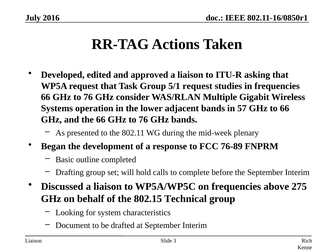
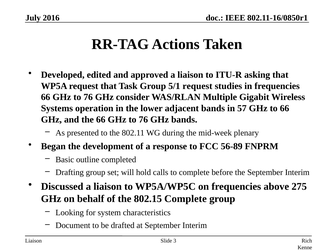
76-89: 76-89 -> 56-89
802.15 Technical: Technical -> Complete
